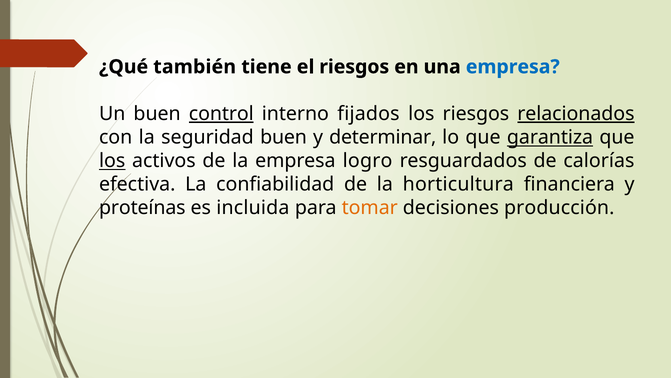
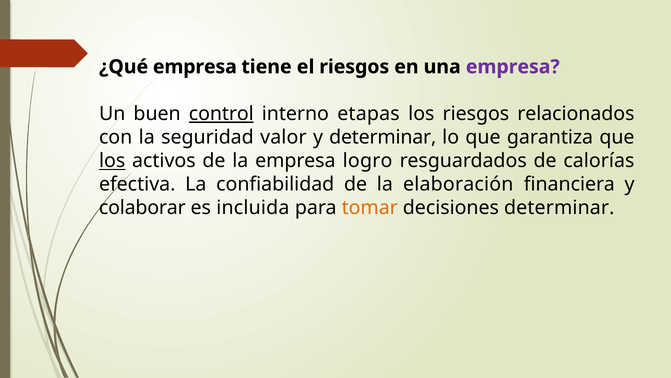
¿Qué también: también -> empresa
empresa at (513, 67) colour: blue -> purple
fijados: fijados -> etapas
relacionados underline: present -> none
seguridad buen: buen -> valor
garantiza underline: present -> none
horticultura: horticultura -> elaboración
proteínas: proteínas -> colaborar
decisiones producción: producción -> determinar
